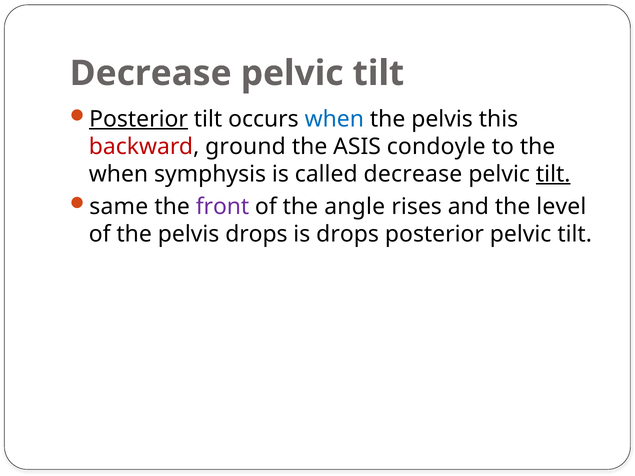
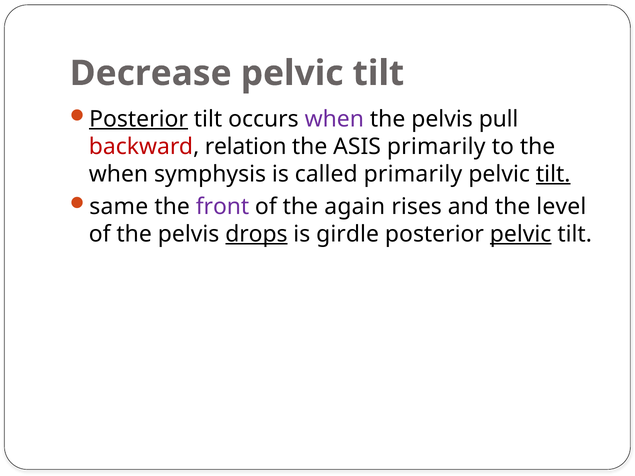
when at (334, 119) colour: blue -> purple
this: this -> pull
ground: ground -> relation
ASIS condoyle: condoyle -> primarily
called decrease: decrease -> primarily
angle: angle -> again
drops at (256, 234) underline: none -> present
is drops: drops -> girdle
pelvic at (521, 234) underline: none -> present
